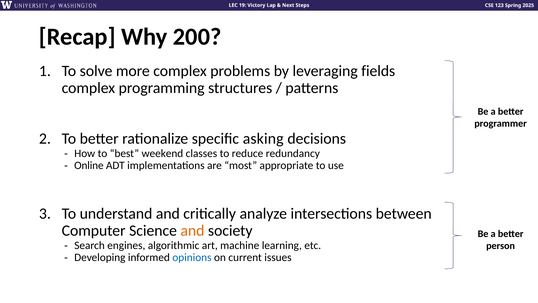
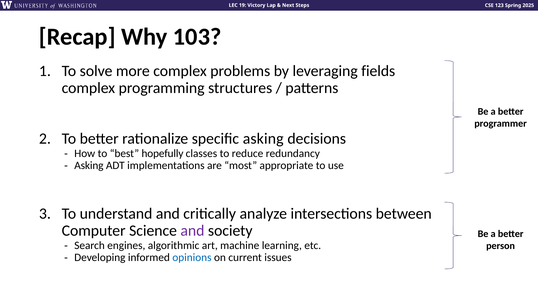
200: 200 -> 103
weekend: weekend -> hopefully
Online at (89, 165): Online -> Asking
and at (192, 230) colour: orange -> purple
